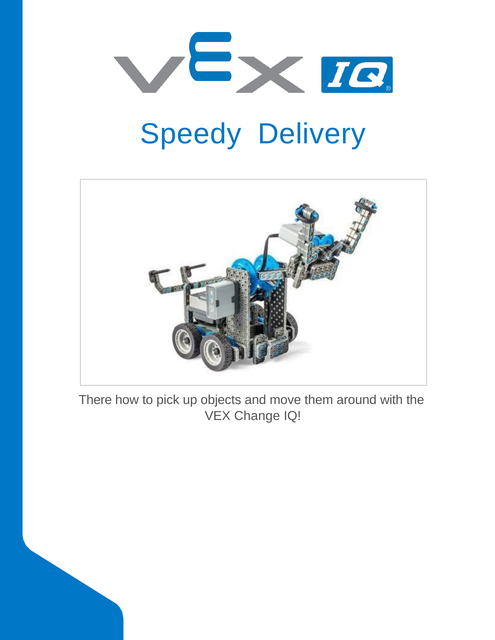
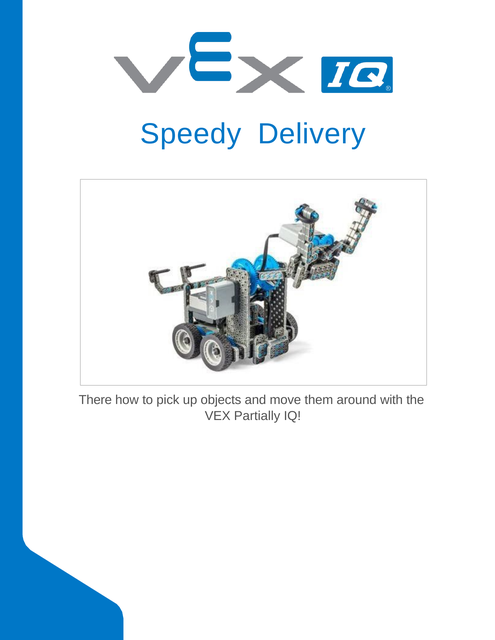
Change: Change -> Partially
